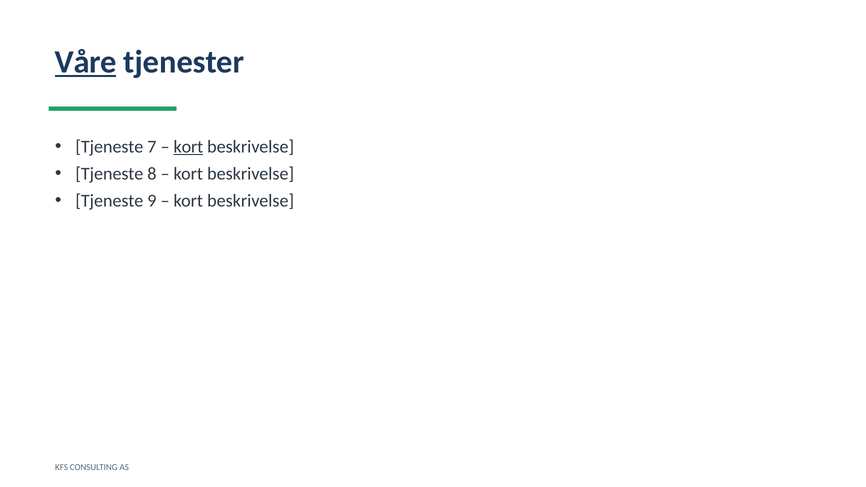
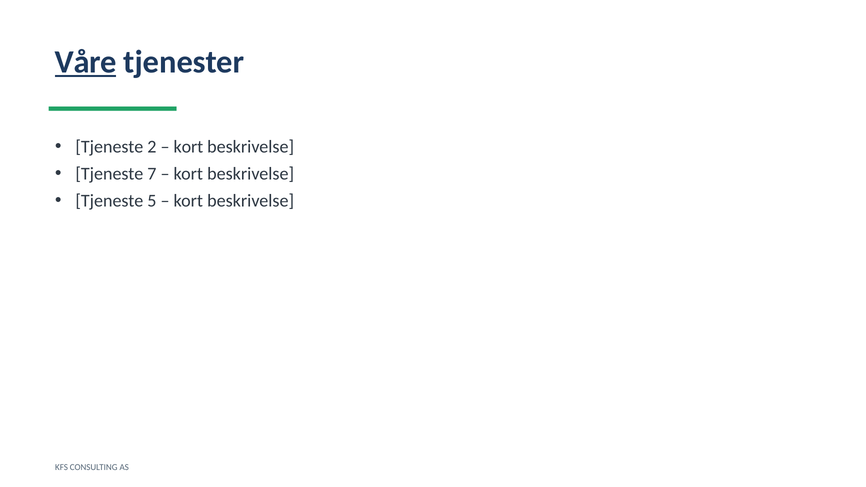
7: 7 -> 2
kort at (188, 147) underline: present -> none
8: 8 -> 7
9: 9 -> 5
